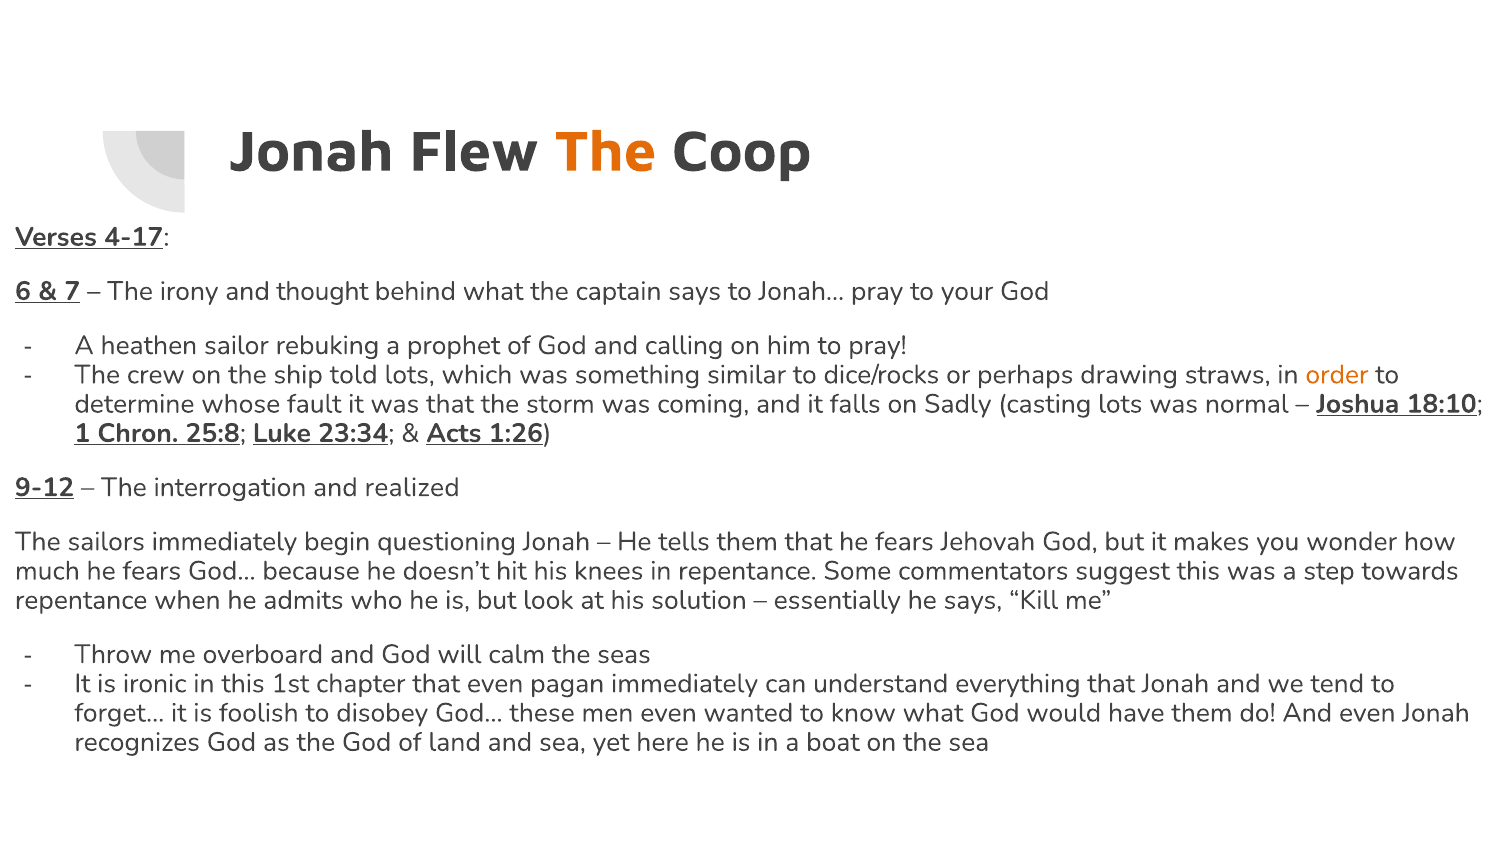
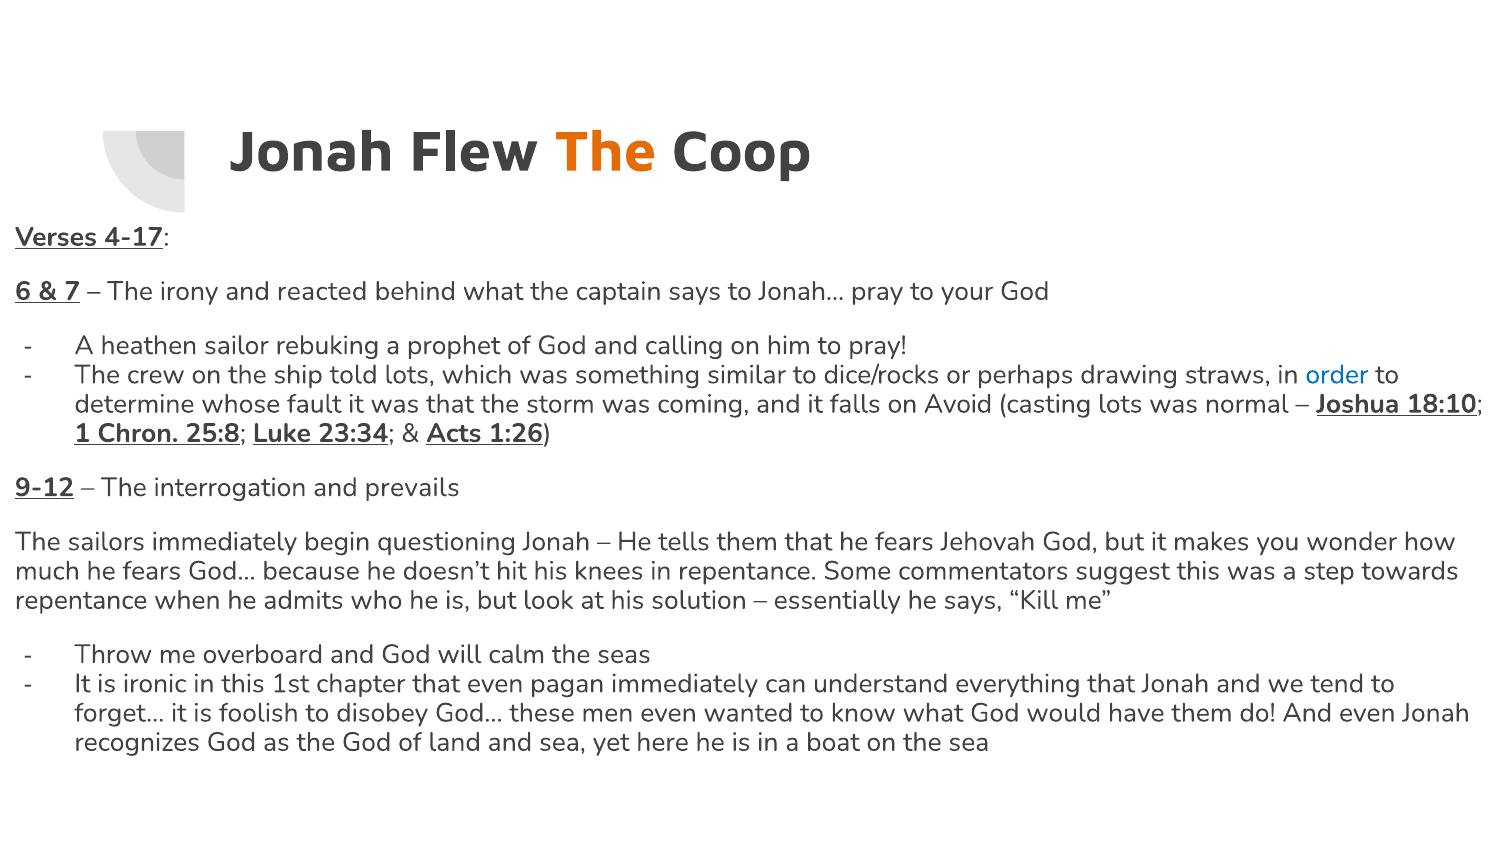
thought: thought -> reacted
order colour: orange -> blue
Sadly: Sadly -> Avoid
realized: realized -> prevails
